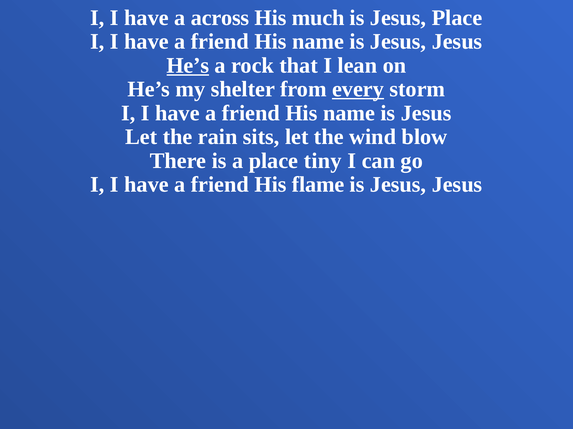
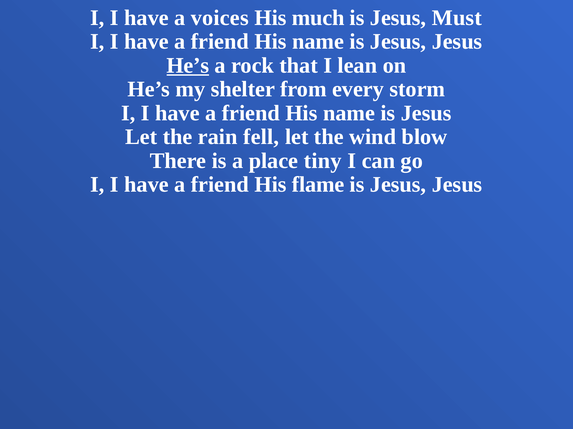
across: across -> voices
Jesus Place: Place -> Must
every underline: present -> none
sits: sits -> fell
